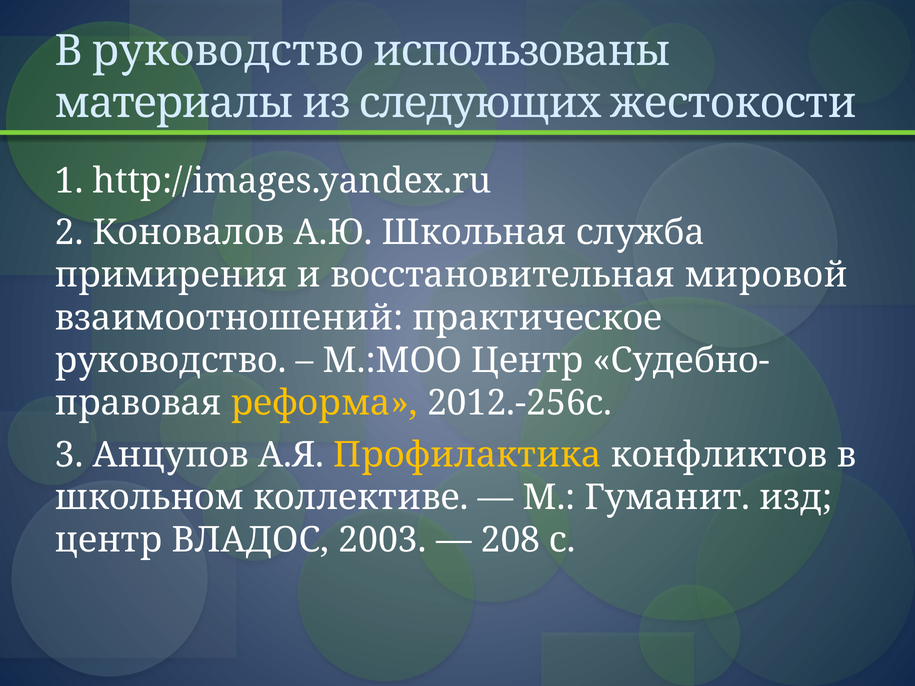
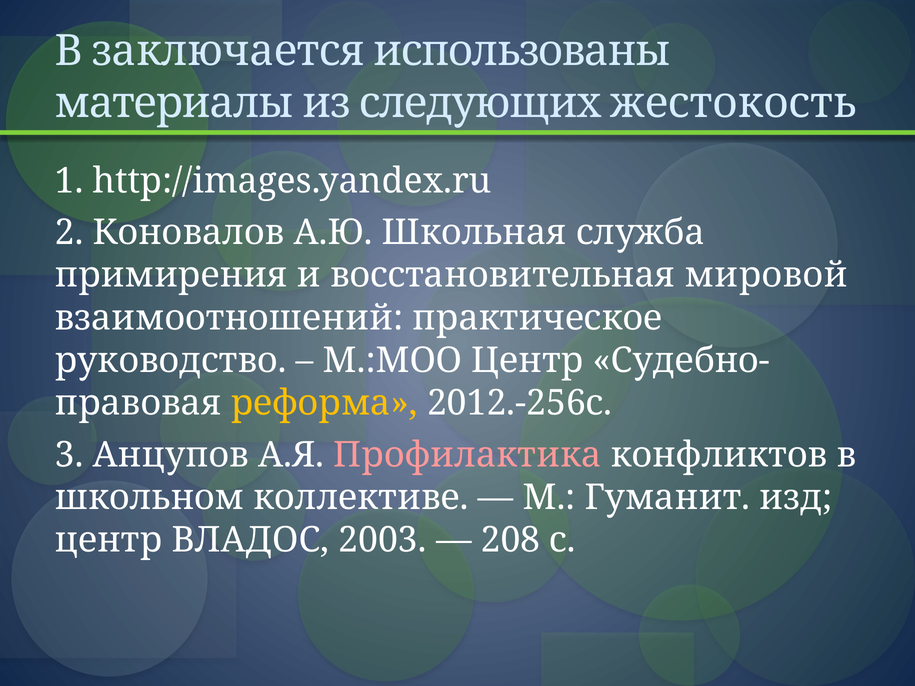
В руководство: руководство -> заключается
жестокости: жестокости -> жестокость
Профилактика colour: yellow -> pink
